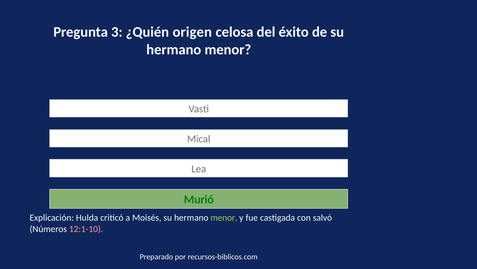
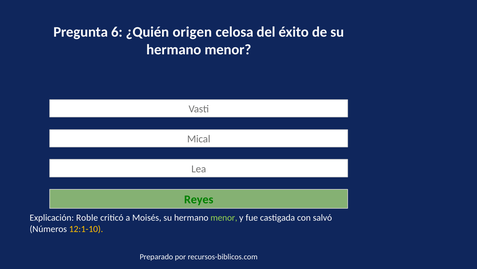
3: 3 -> 6
Murió: Murió -> Reyes
Hulda: Hulda -> Roble
12:1-10 colour: pink -> yellow
